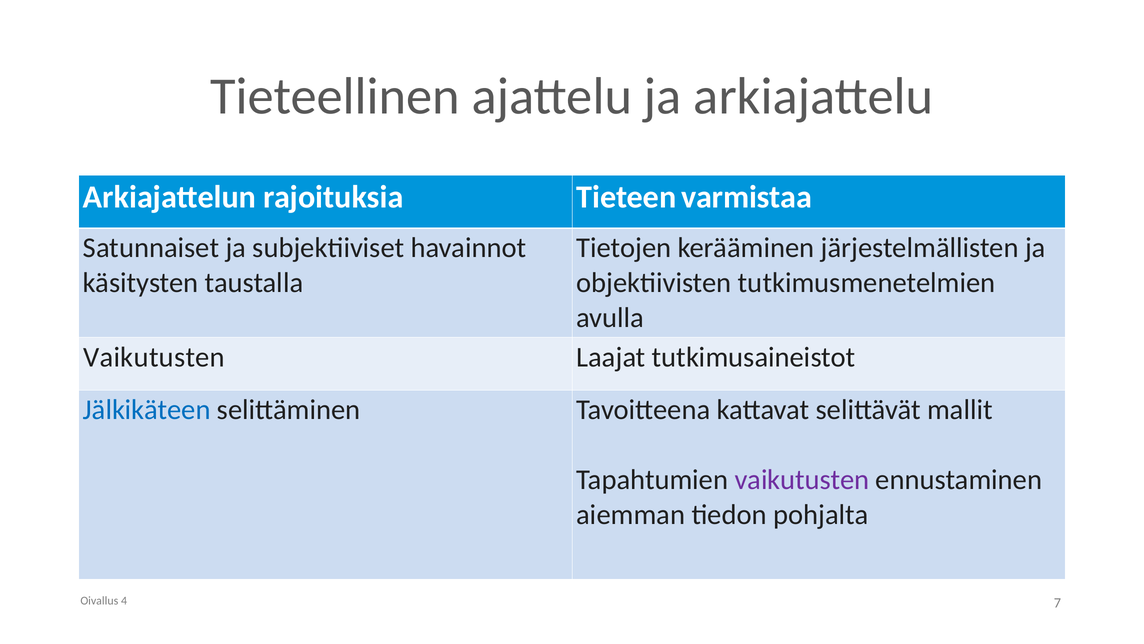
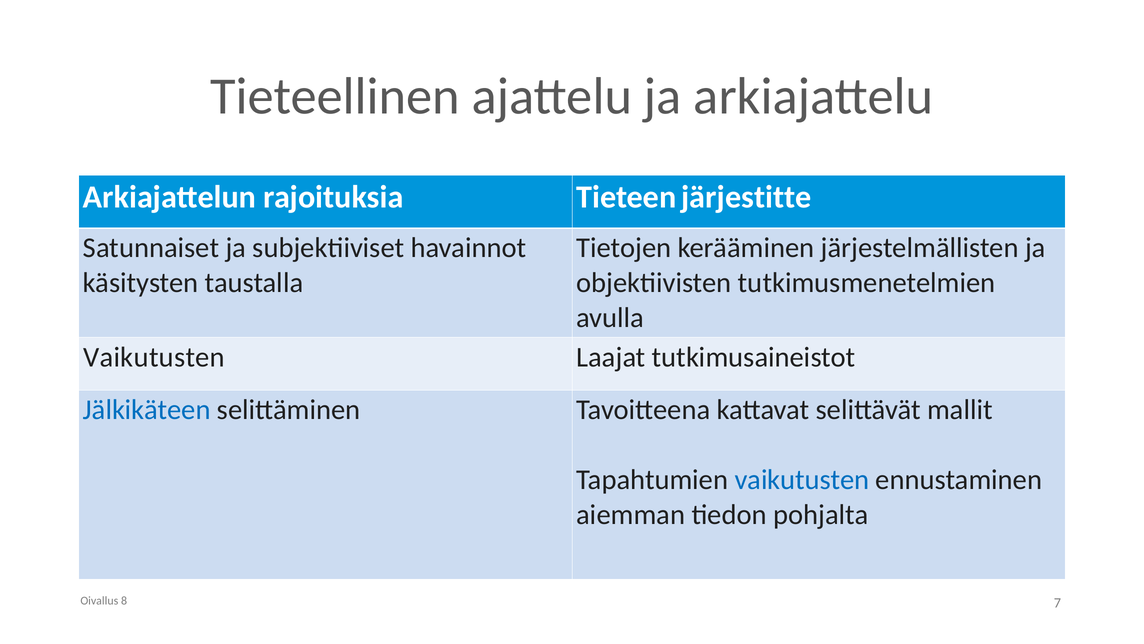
varmistaa: varmistaa -> järjestitte
vaikutusten at (802, 479) colour: purple -> blue
4: 4 -> 8
